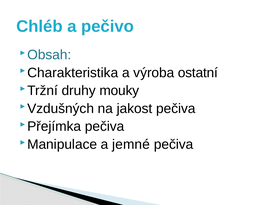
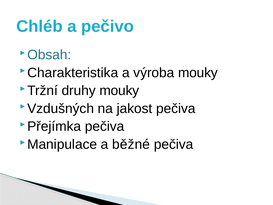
výroba ostatní: ostatní -> mouky
jemné: jemné -> běžné
